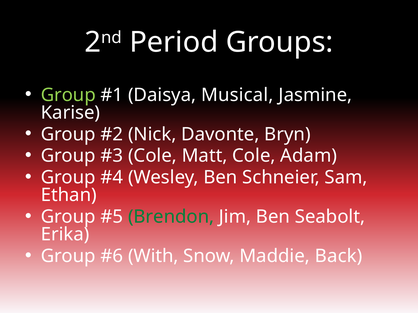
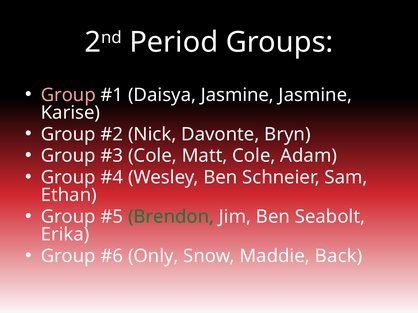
Group at (68, 95) colour: light green -> pink
Daisya Musical: Musical -> Jasmine
With: With -> Only
